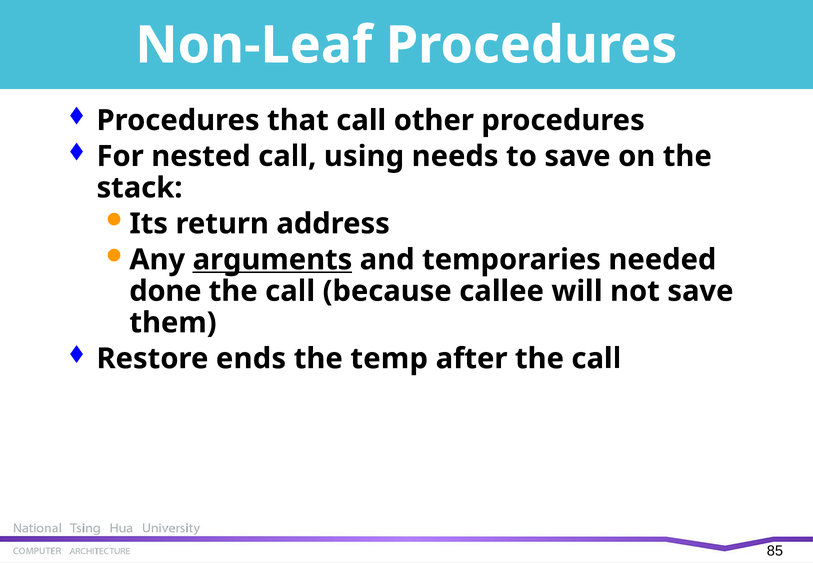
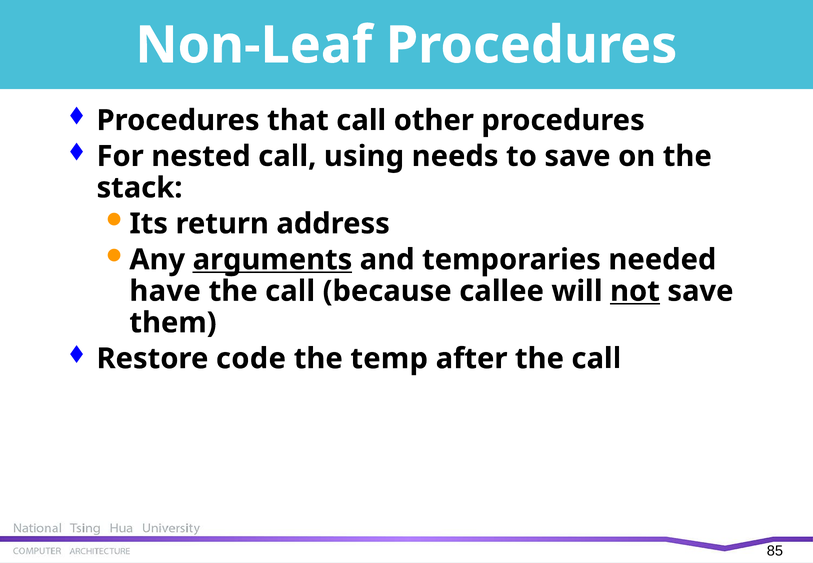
done: done -> have
not underline: none -> present
ends: ends -> code
